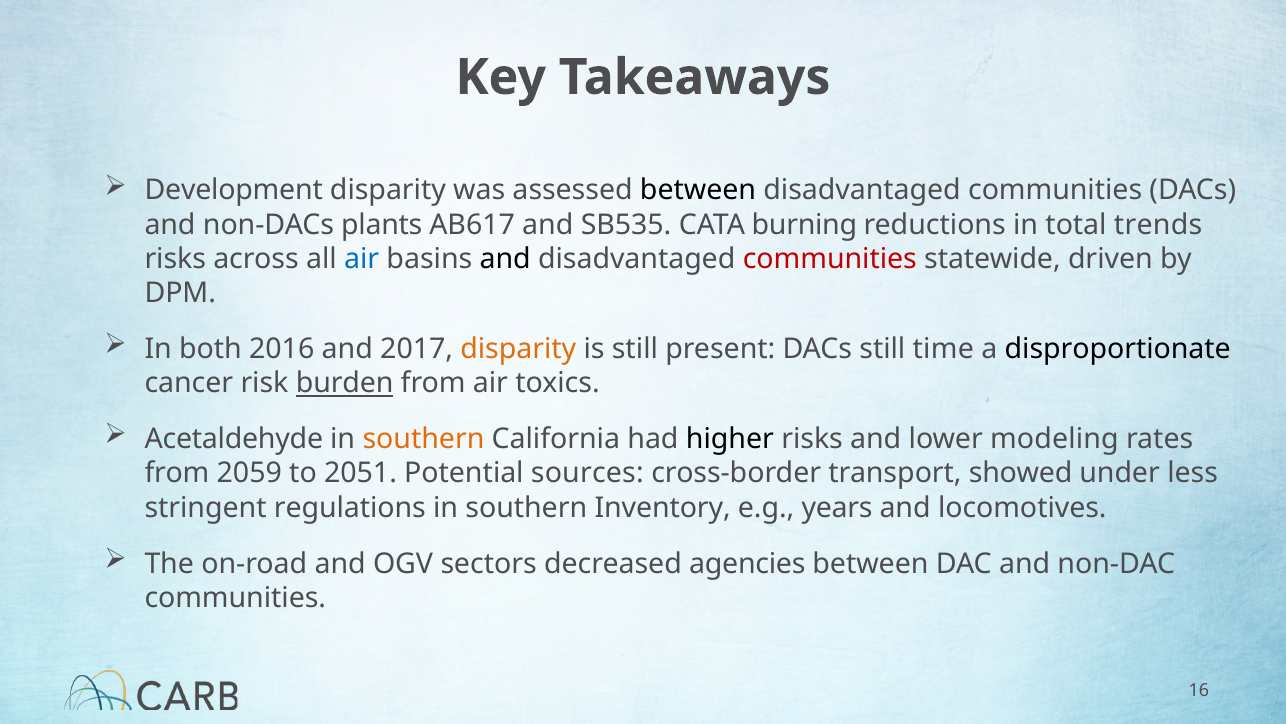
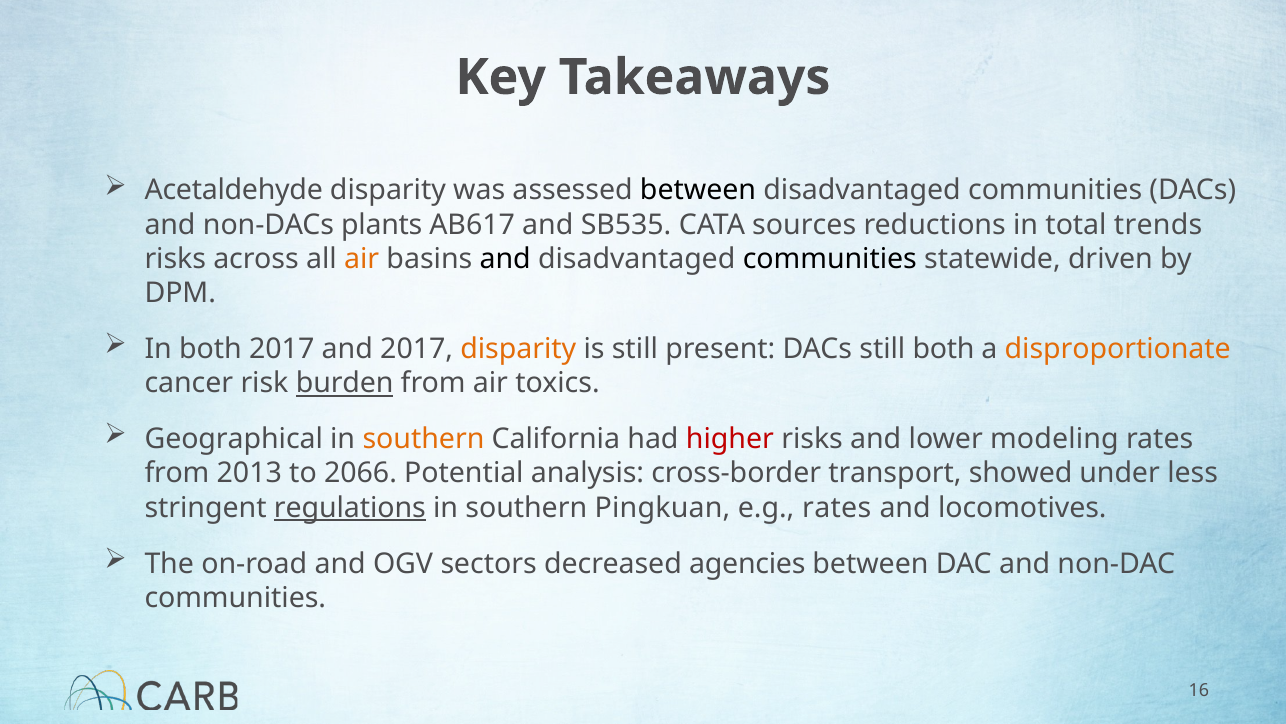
Development: Development -> Acetaldehyde
burning: burning -> sources
air at (362, 259) colour: blue -> orange
communities at (830, 259) colour: red -> black
both 2016: 2016 -> 2017
still time: time -> both
disproportionate colour: black -> orange
Acetaldehyde: Acetaldehyde -> Geographical
higher colour: black -> red
2059: 2059 -> 2013
2051: 2051 -> 2066
sources: sources -> analysis
regulations underline: none -> present
Inventory: Inventory -> Pingkuan
e.g years: years -> rates
